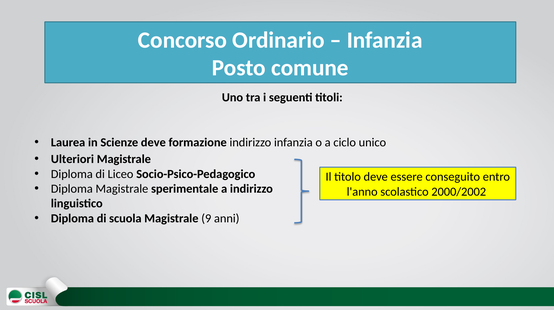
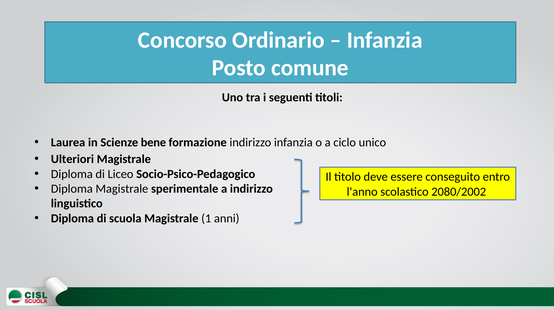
Scienze deve: deve -> bene
2000/2002: 2000/2002 -> 2080/2002
9: 9 -> 1
